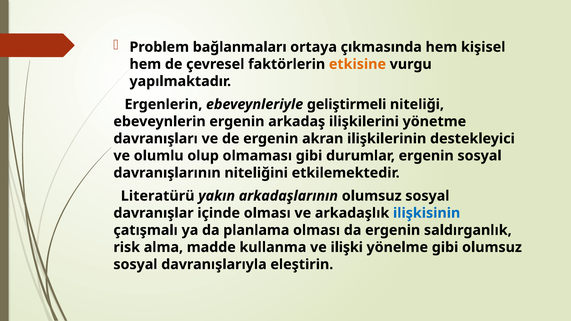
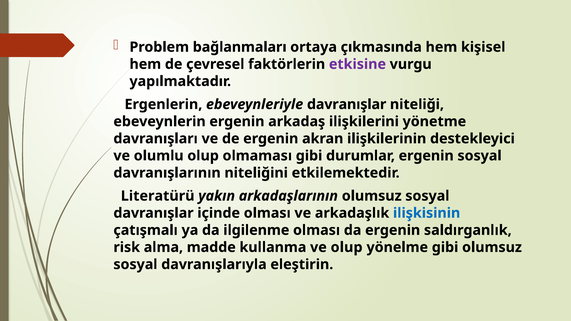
etkisine colour: orange -> purple
ebeveynleriyle geliştirmeli: geliştirmeli -> davranışlar
planlama: planlama -> ilgilenme
ve ilişki: ilişki -> olup
